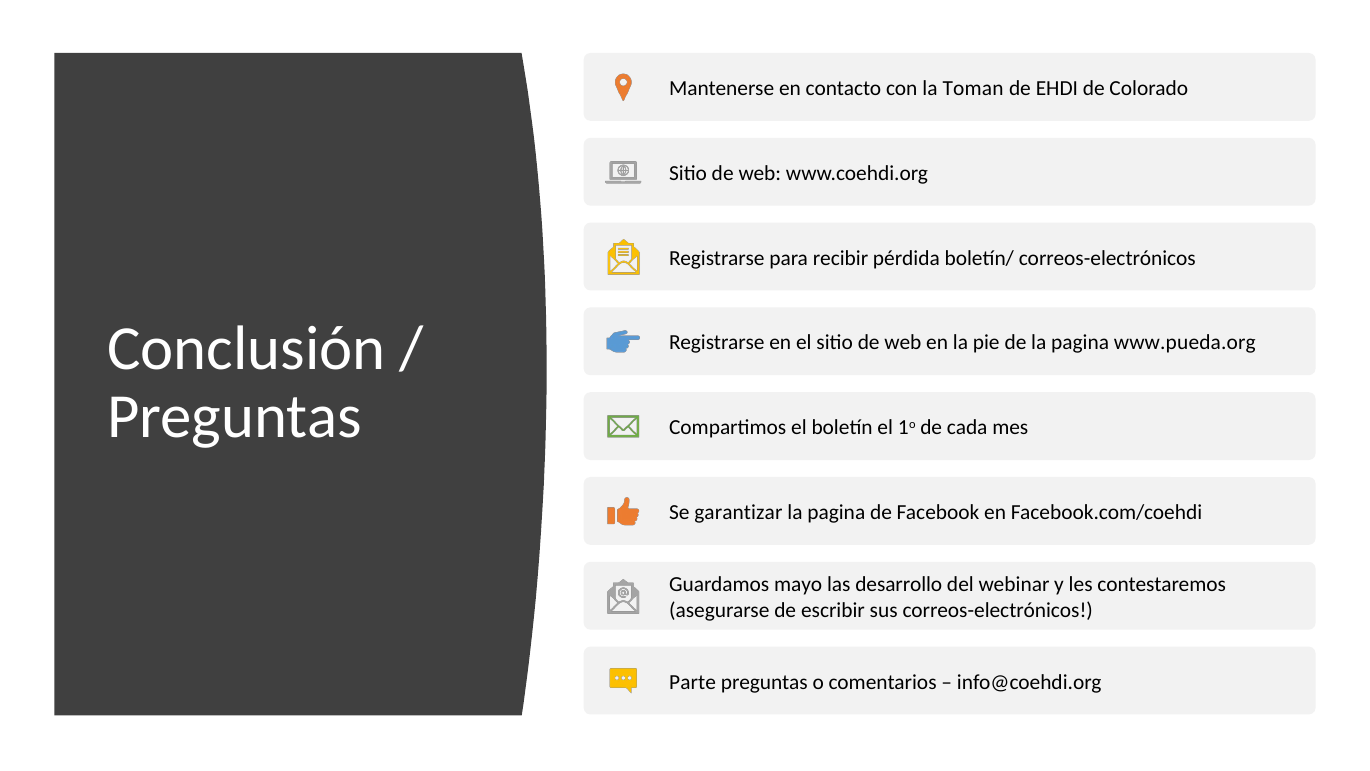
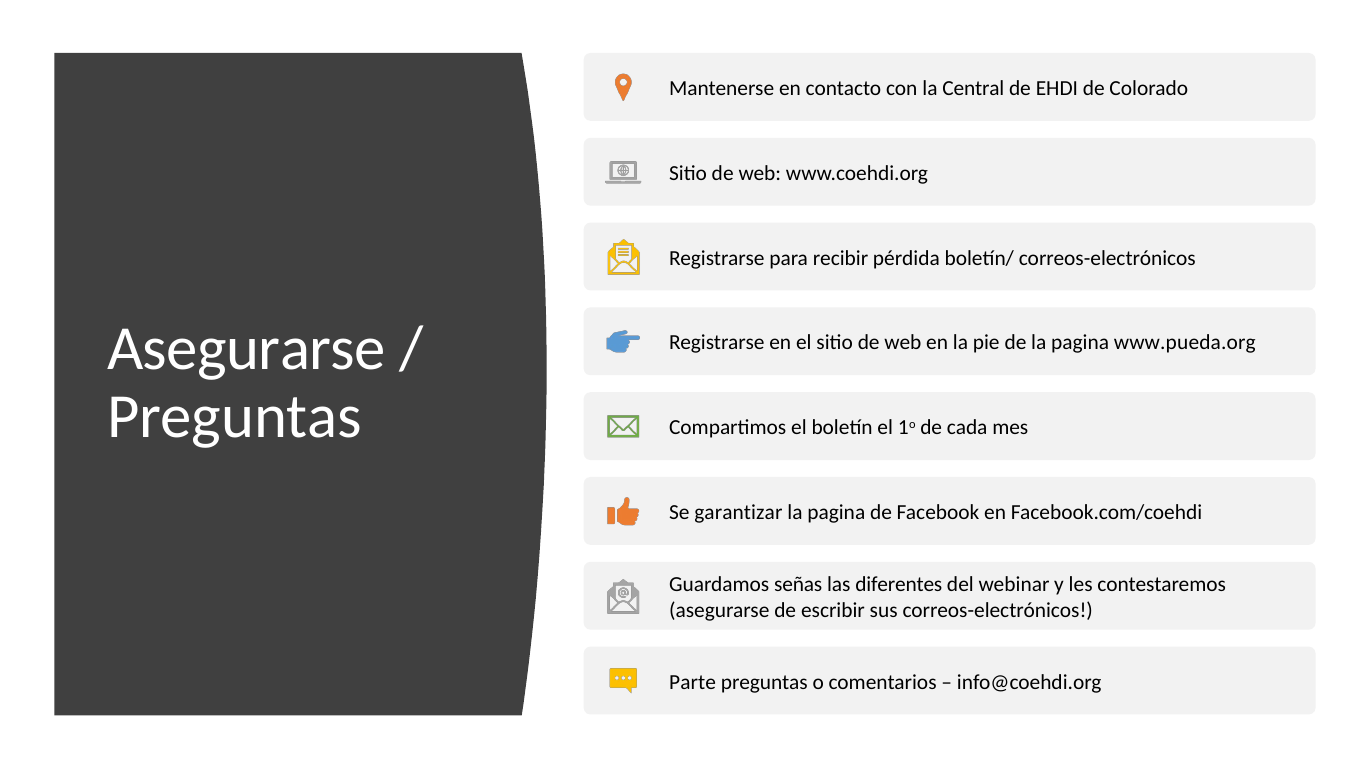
Toman: Toman -> Central
Conclusión at (246, 349): Conclusión -> Asegurarse
mayo: mayo -> señas
desarrollo: desarrollo -> diferentes
